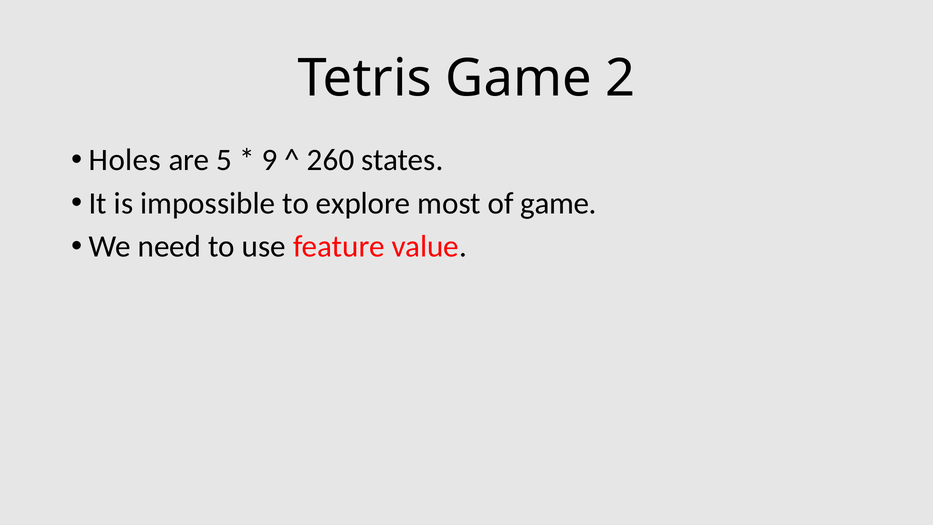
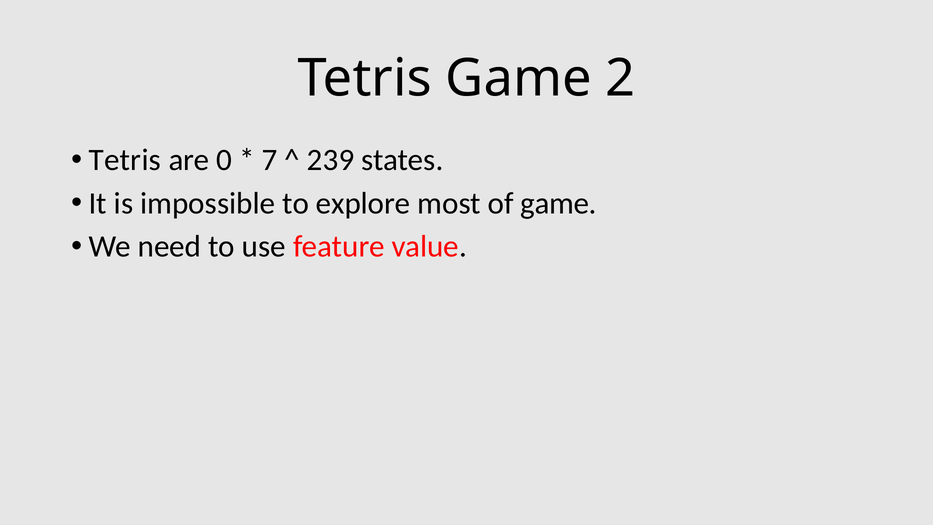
Holes at (125, 160): Holes -> Tetris
5: 5 -> 0
9: 9 -> 7
260: 260 -> 239
